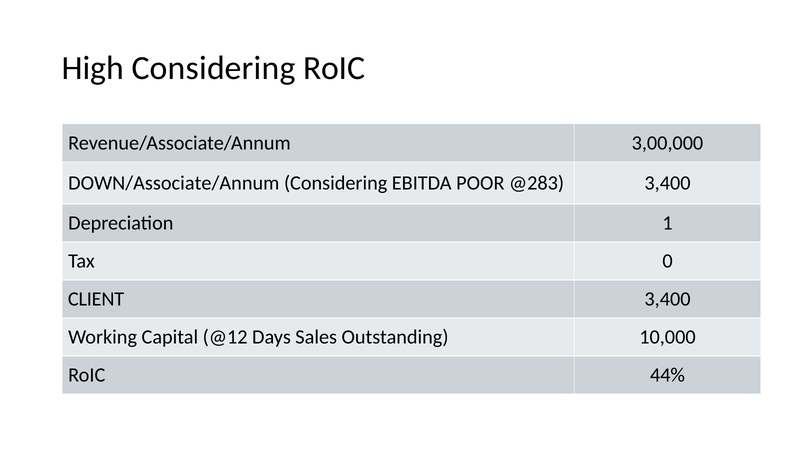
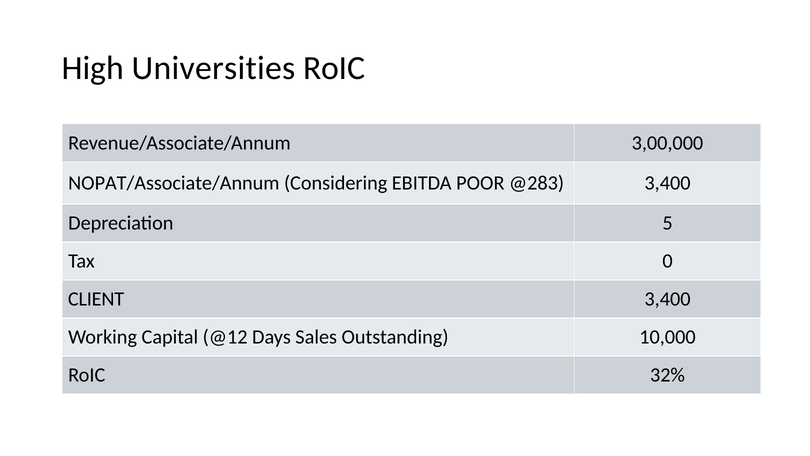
High Considering: Considering -> Universities
DOWN/Associate/Annum: DOWN/Associate/Annum -> NOPAT/Associate/Annum
1: 1 -> 5
44%: 44% -> 32%
